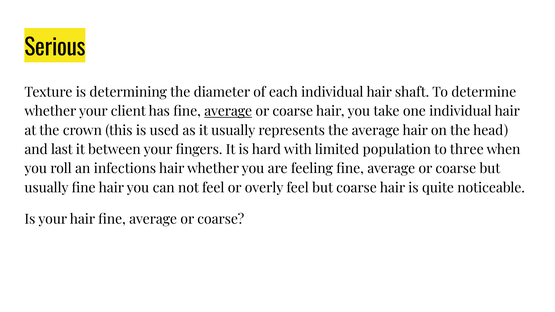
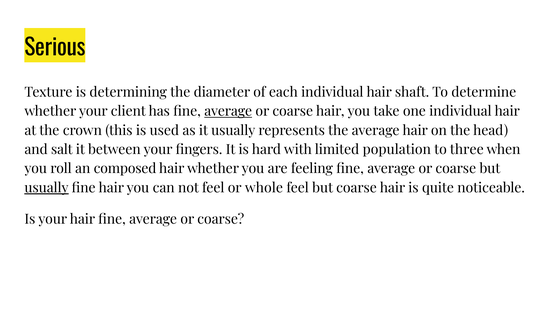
last: last -> salt
infections: infections -> composed
usually at (47, 188) underline: none -> present
overly: overly -> whole
